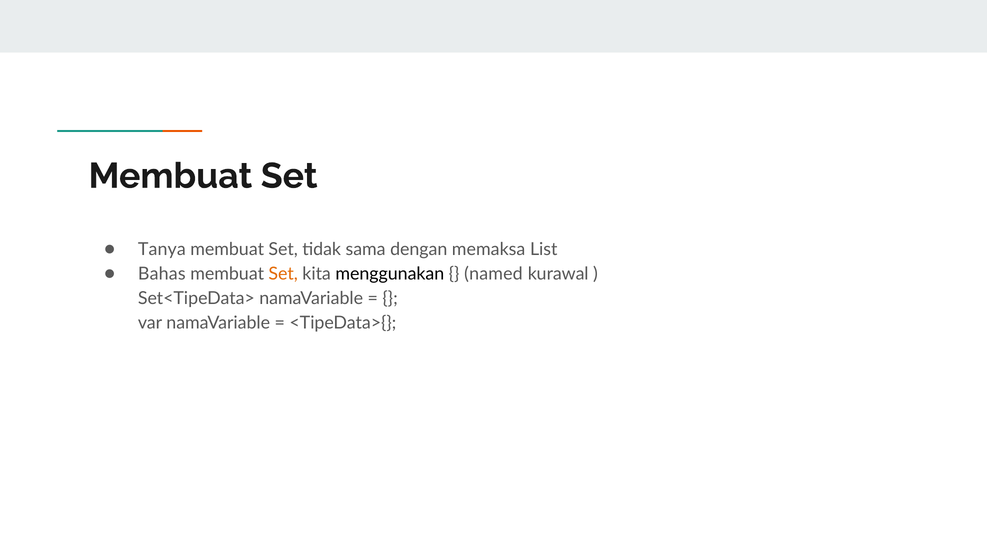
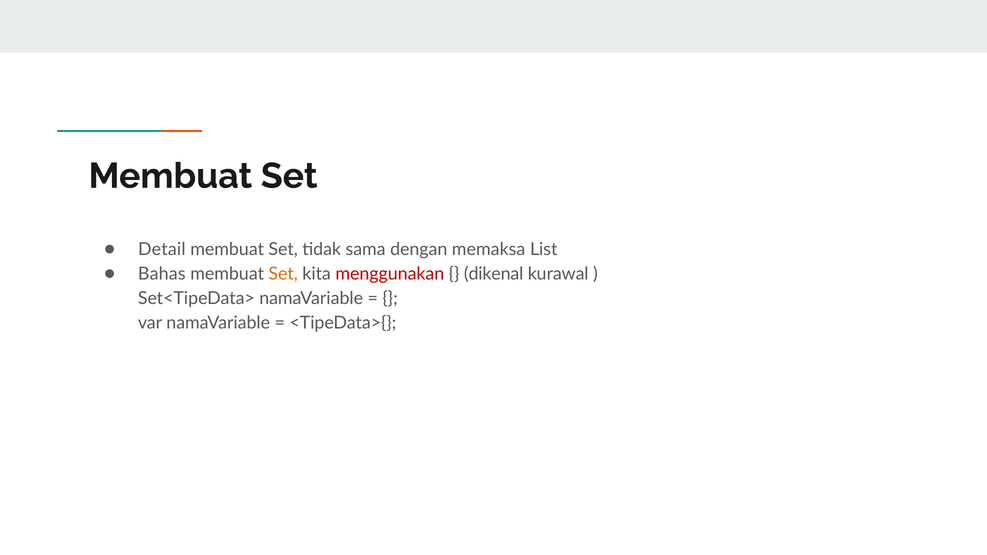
Tanya: Tanya -> Detail
menggunakan colour: black -> red
named: named -> dikenal
